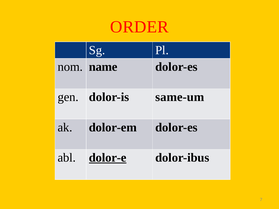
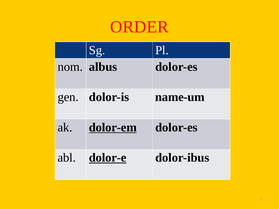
name: name -> albus
same-um: same-um -> name-um
dolor-em underline: none -> present
